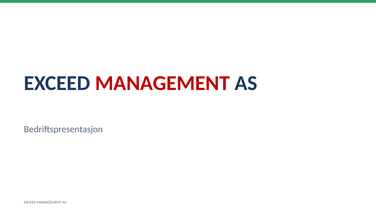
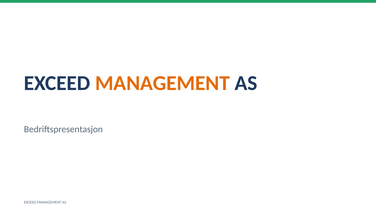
MANAGEMENT at (162, 83) colour: red -> orange
